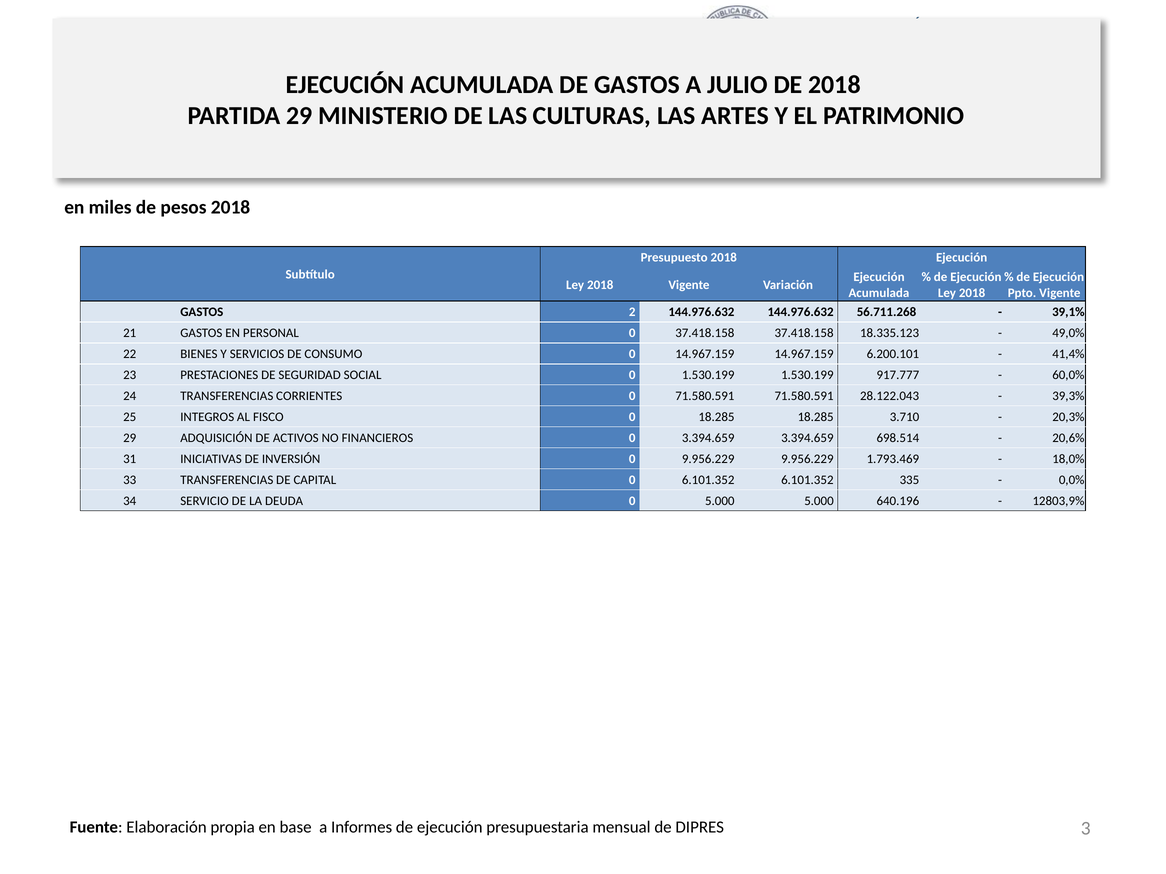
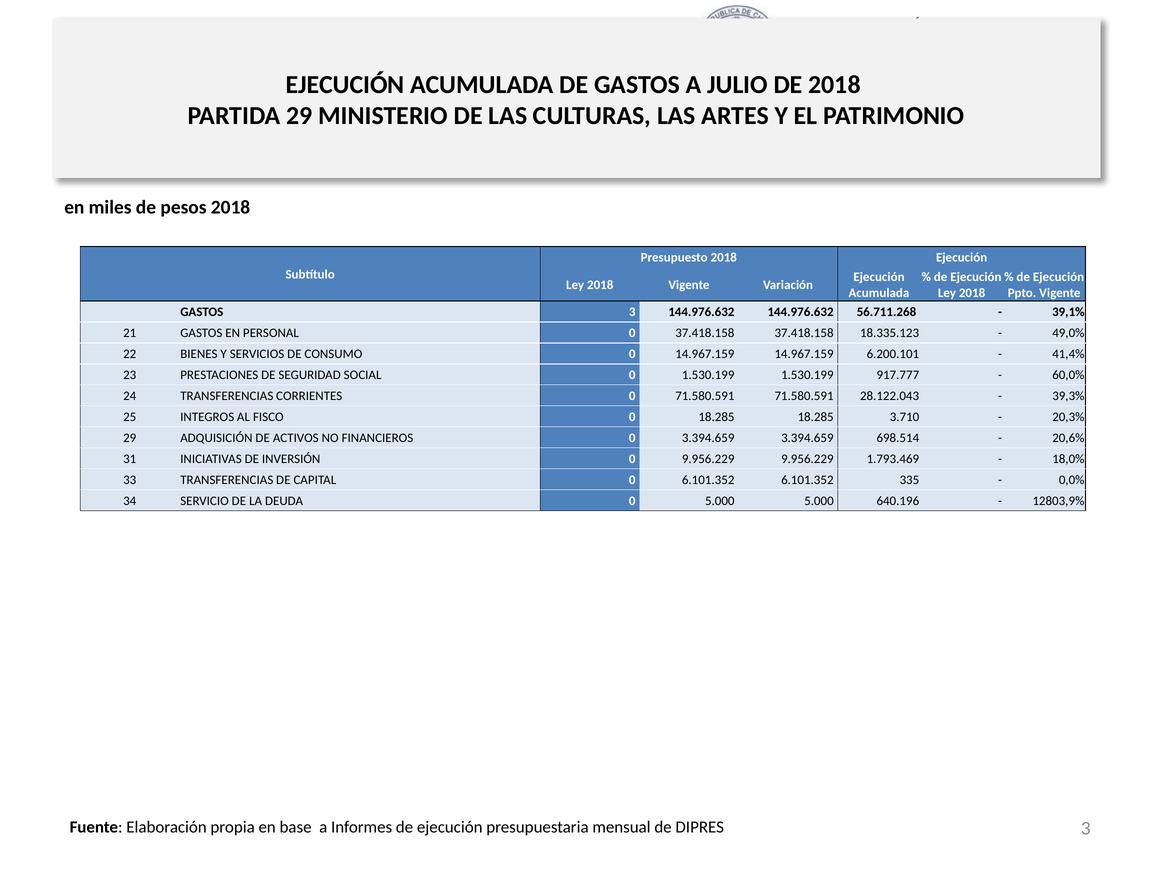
GASTOS 2: 2 -> 3
